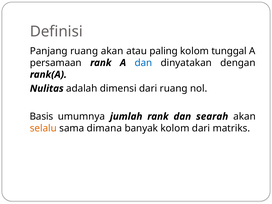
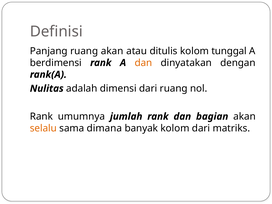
paling: paling -> ditulis
persamaan: persamaan -> berdimensi
dan at (143, 63) colour: blue -> orange
Basis at (41, 116): Basis -> Rank
searah: searah -> bagian
